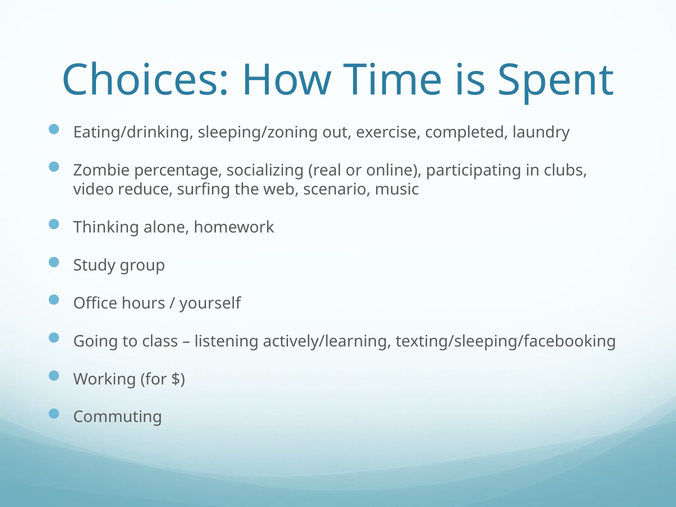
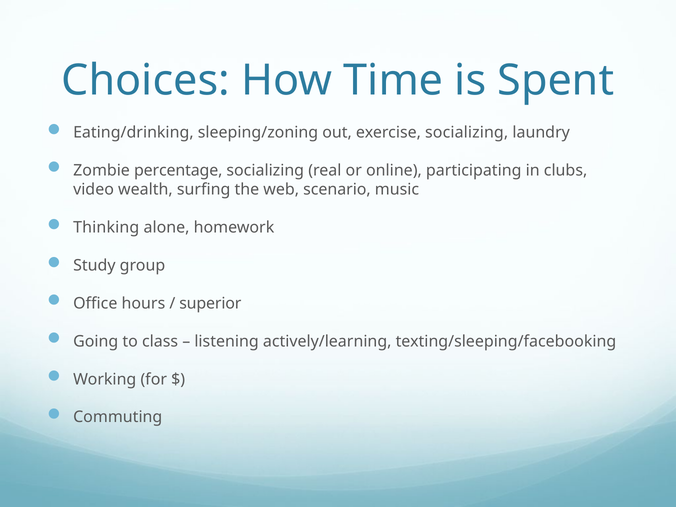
exercise completed: completed -> socializing
reduce: reduce -> wealth
yourself: yourself -> superior
